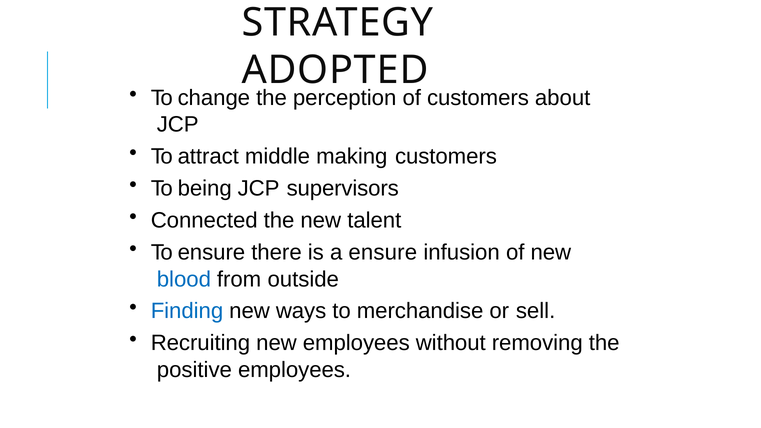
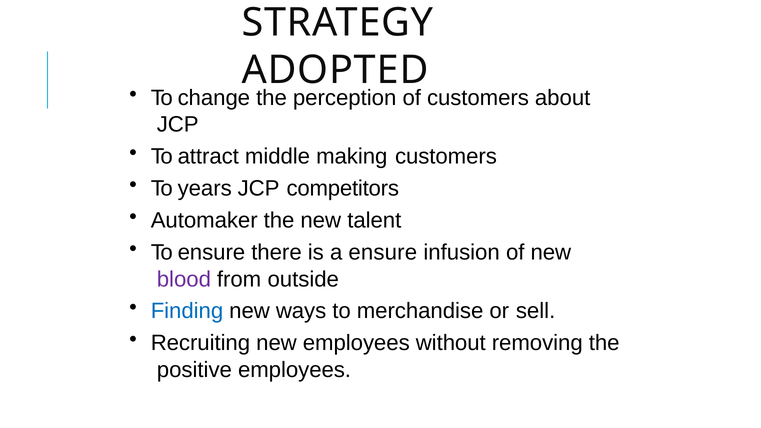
being: being -> years
supervisors: supervisors -> competitors
Connected: Connected -> Automaker
blood colour: blue -> purple
